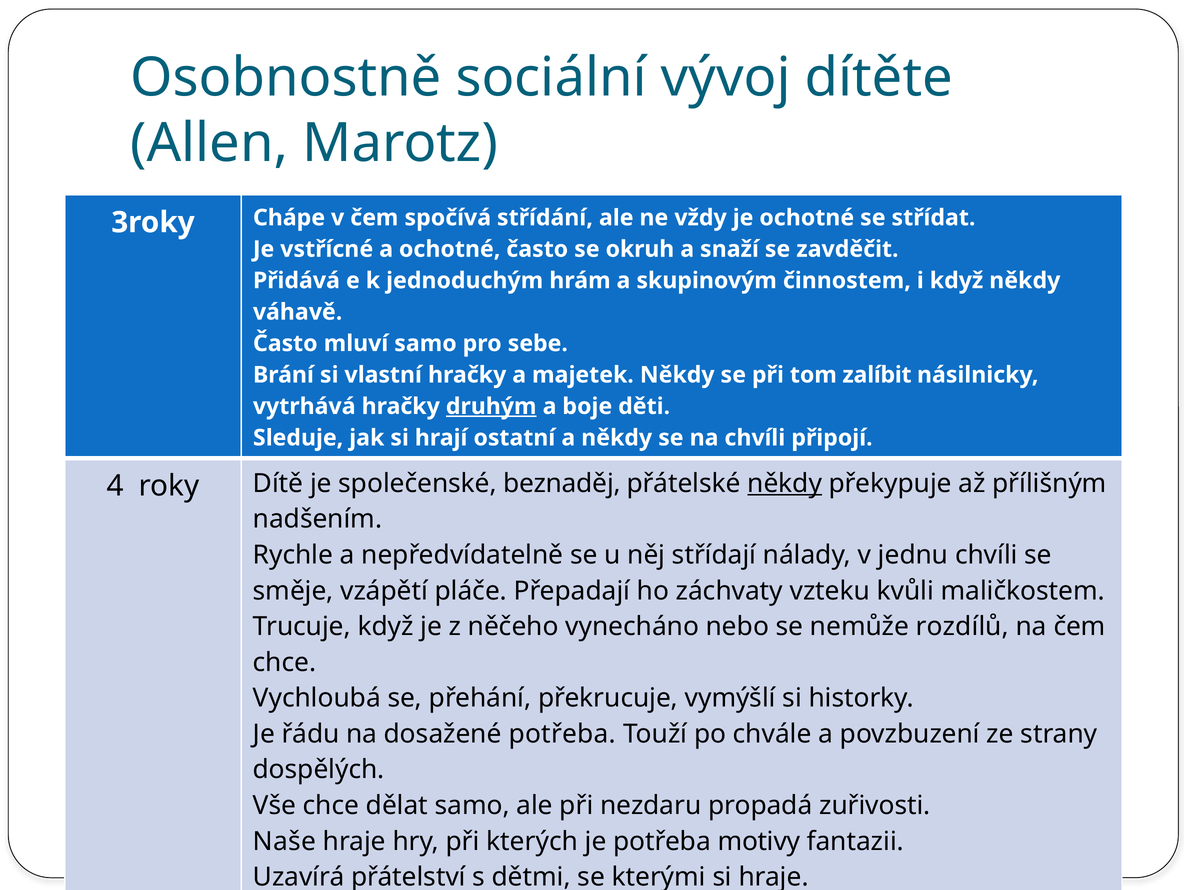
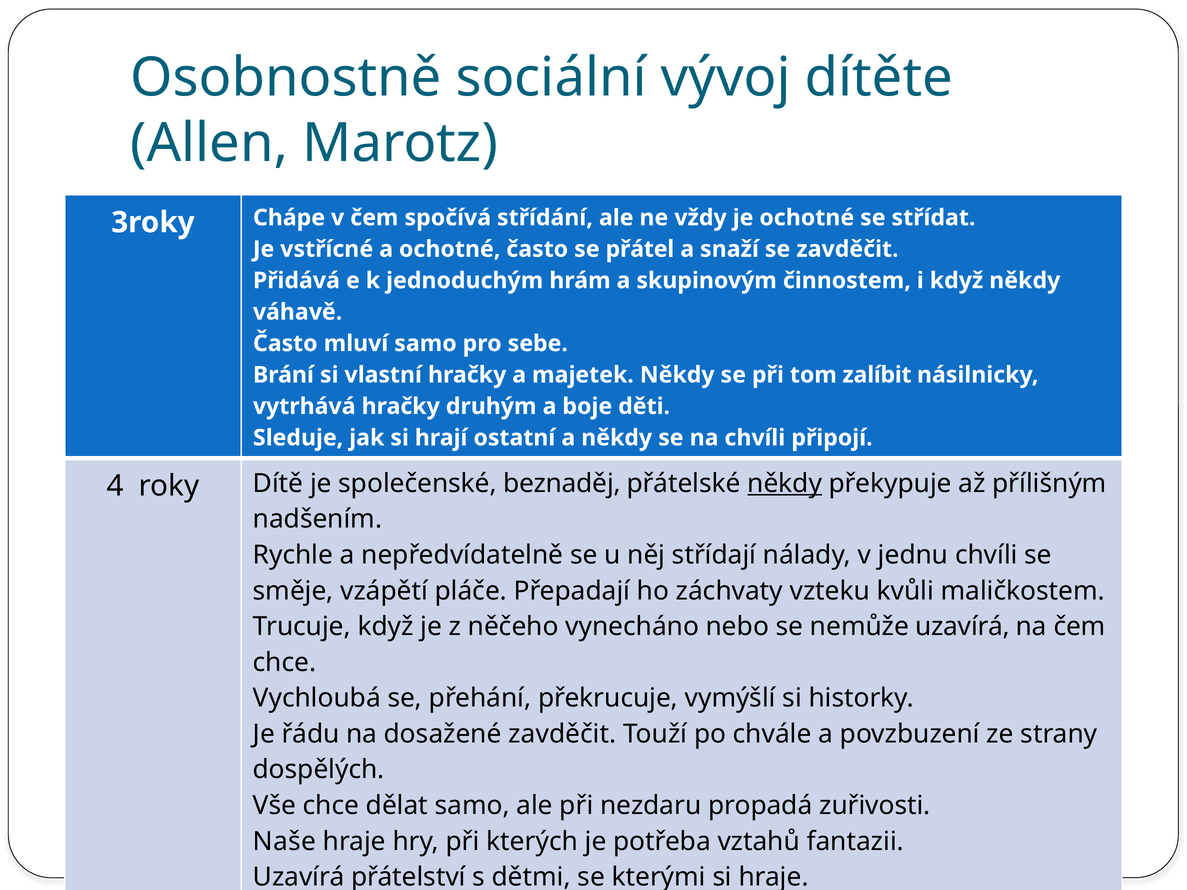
okruh: okruh -> přátel
druhým underline: present -> none
nemůže rozdílů: rozdílů -> uzavírá
dosažené potřeba: potřeba -> zavděčit
motivy: motivy -> vztahů
